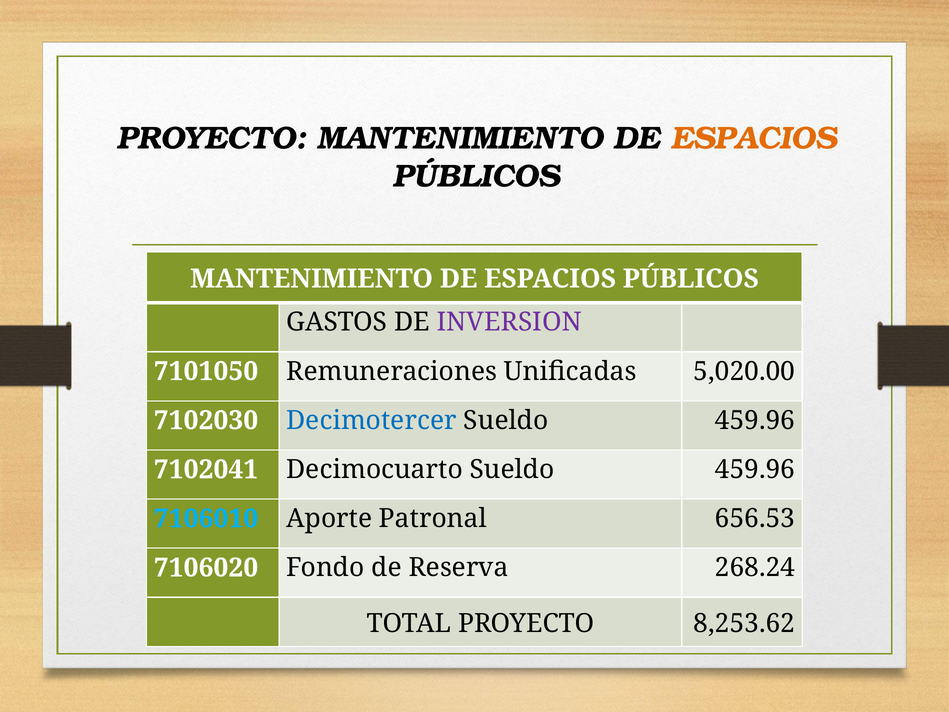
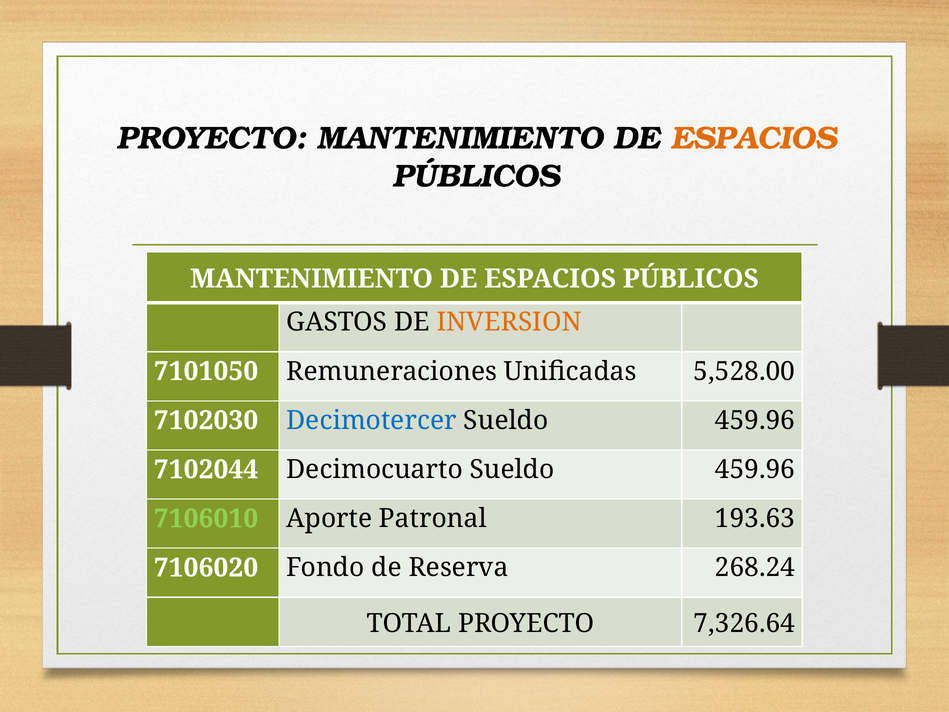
INVERSION colour: purple -> orange
5,020.00: 5,020.00 -> 5,528.00
7102041: 7102041 -> 7102044
7106010 colour: light blue -> light green
656.53: 656.53 -> 193.63
8,253.62: 8,253.62 -> 7,326.64
